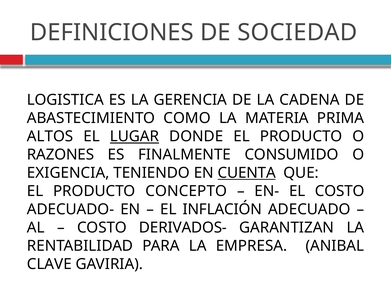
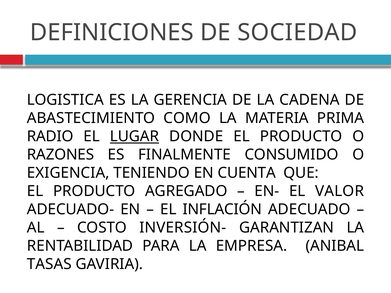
ALTOS: ALTOS -> RADIO
CUENTA underline: present -> none
CONCEPTO: CONCEPTO -> AGREGADO
EL COSTO: COSTO -> VALOR
DERIVADOS-: DERIVADOS- -> INVERSIÓN-
CLAVE: CLAVE -> TASAS
